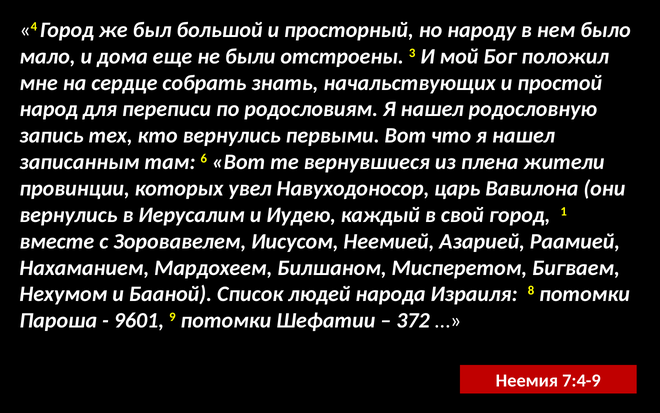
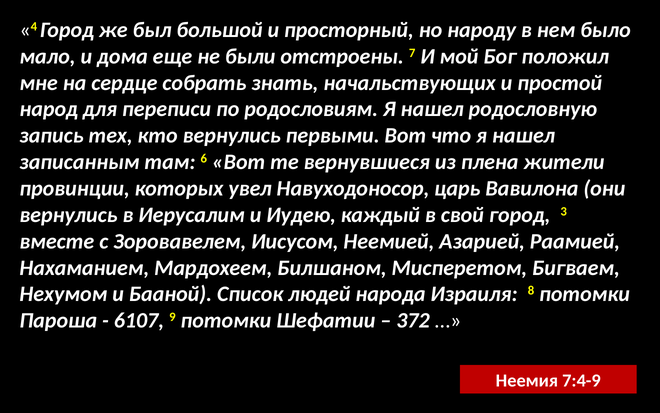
3: 3 -> 7
1: 1 -> 3
9601: 9601 -> 6107
